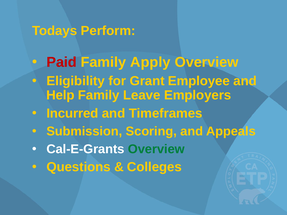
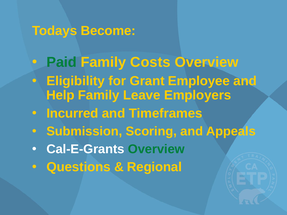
Perform: Perform -> Become
Paid colour: red -> green
Apply: Apply -> Costs
Colleges: Colleges -> Regional
